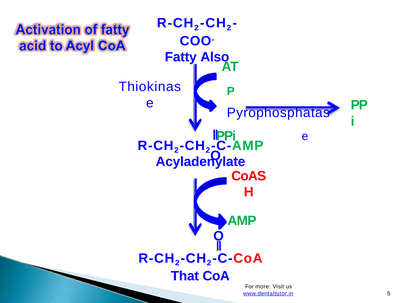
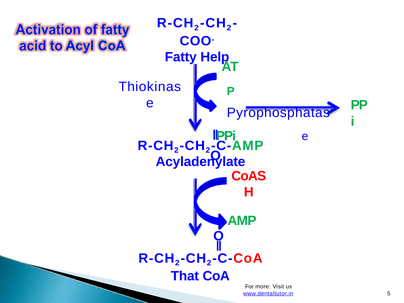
Also: Also -> Help
